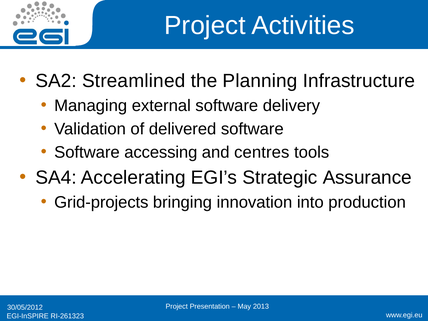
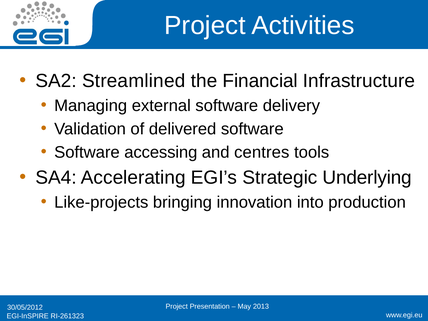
Planning: Planning -> Financial
Assurance: Assurance -> Underlying
Grid-projects: Grid-projects -> Like-projects
